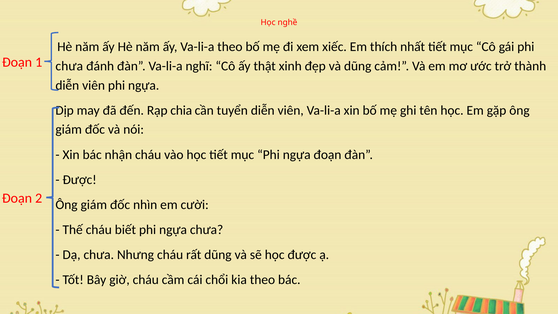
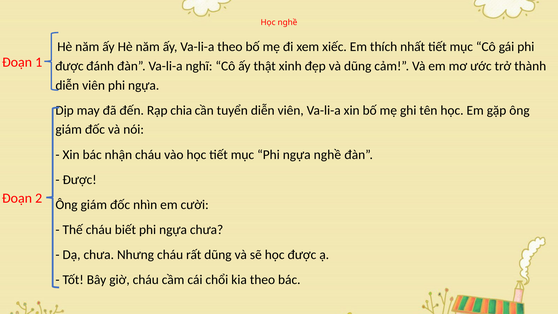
chưa at (69, 66): chưa -> được
ngựa đoạn: đoạn -> nghề
